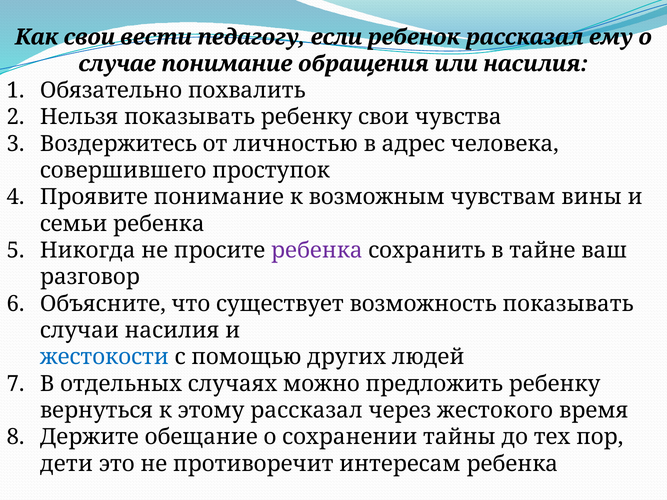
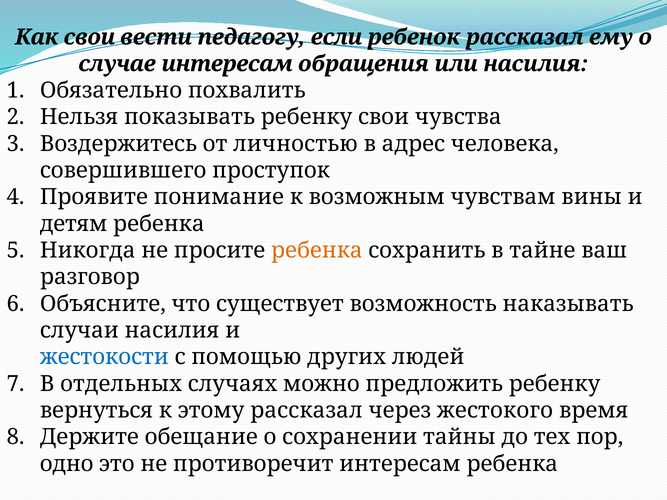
случае понимание: понимание -> интересам
семьи: семьи -> детям
ребенка at (317, 251) colour: purple -> orange
возможность показывать: показывать -> наказывать
дети: дети -> одно
